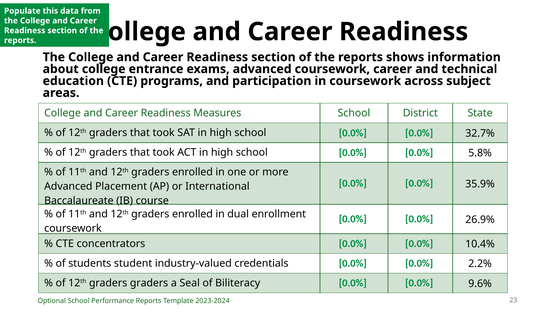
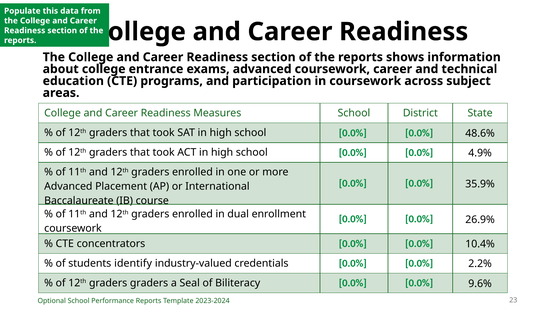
32.7%: 32.7% -> 48.6%
5.8%: 5.8% -> 4.9%
student: student -> identify
